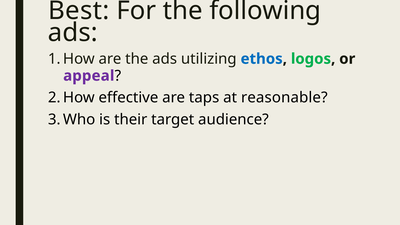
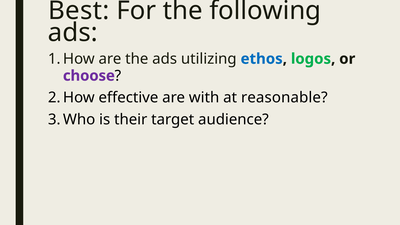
appeal: appeal -> choose
taps: taps -> with
